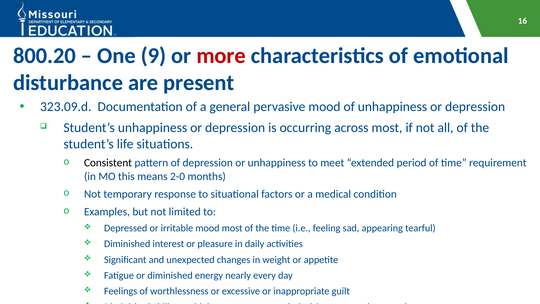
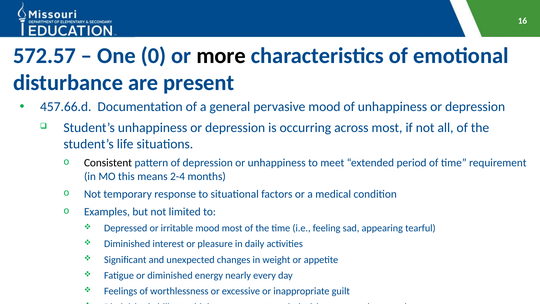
800.20: 800.20 -> 572.57
9: 9 -> 0
more colour: red -> black
323.09.d: 323.09.d -> 457.66.d
2-0: 2-0 -> 2-4
